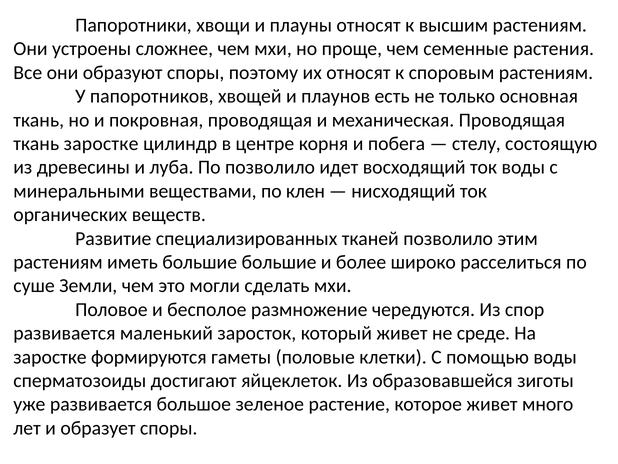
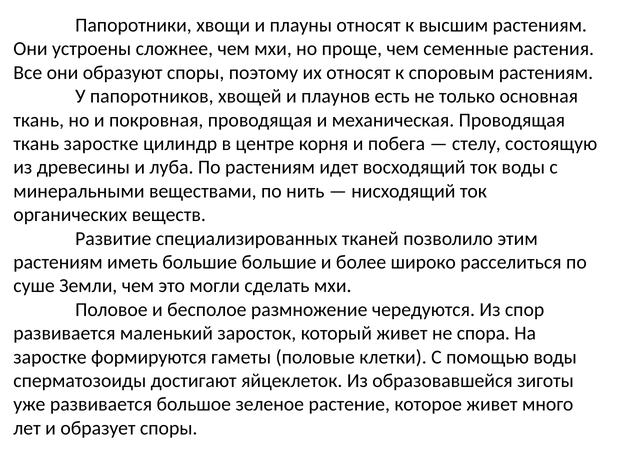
По позволило: позволило -> растениям
клен: клен -> нить
среде: среде -> спора
